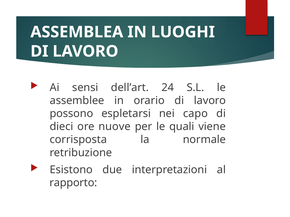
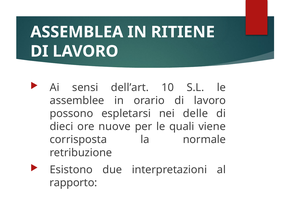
LUOGHI: LUOGHI -> RITIENE
24: 24 -> 10
capo: capo -> delle
